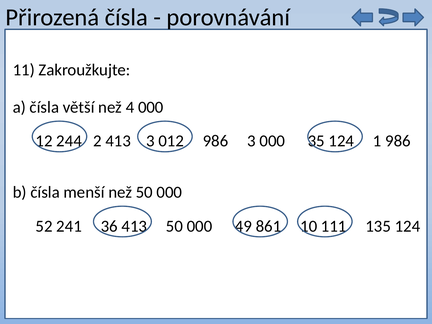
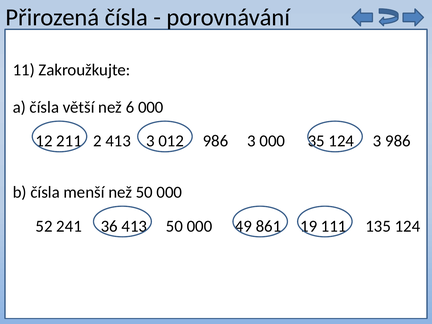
4: 4 -> 6
244: 244 -> 211
124 1: 1 -> 3
10: 10 -> 19
